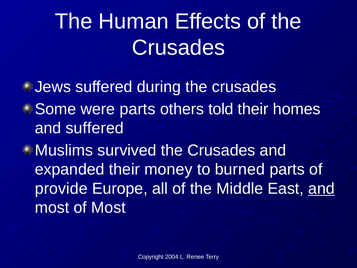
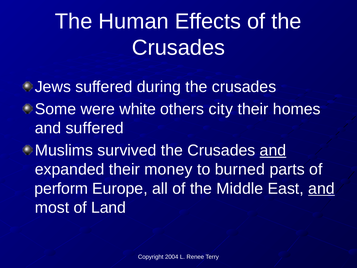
were parts: parts -> white
told: told -> city
and at (273, 150) underline: none -> present
provide: provide -> perform
of Most: Most -> Land
